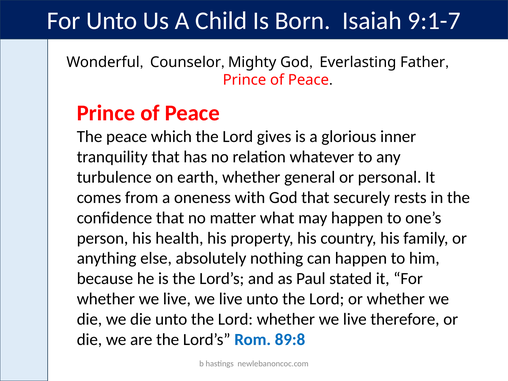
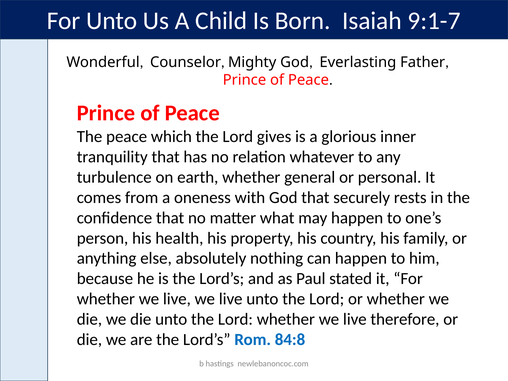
89:8: 89:8 -> 84:8
